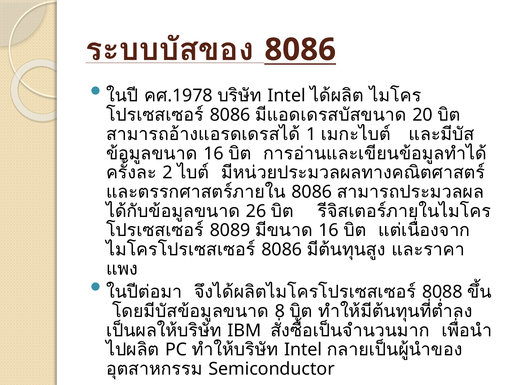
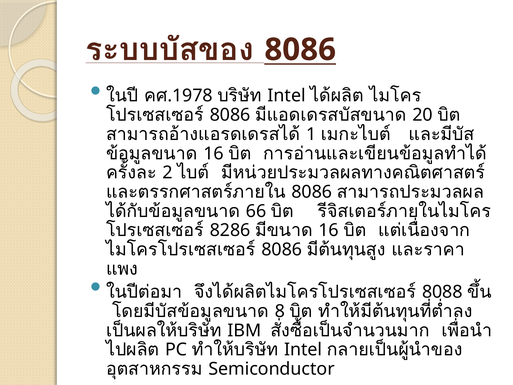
26: 26 -> 66
8089: 8089 -> 8286
